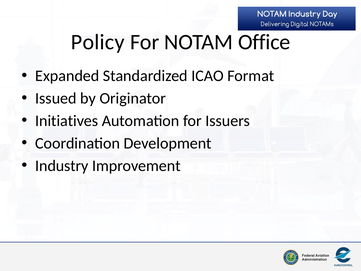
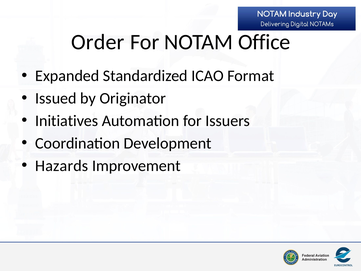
Policy: Policy -> Order
Industry: Industry -> Hazards
